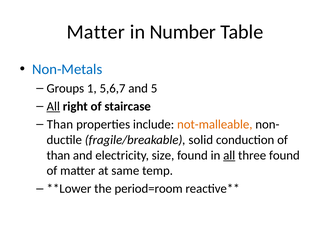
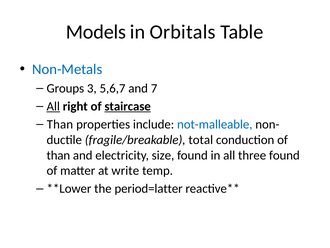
Matter at (96, 32): Matter -> Models
Number: Number -> Orbitals
1: 1 -> 3
5: 5 -> 7
staircase underline: none -> present
not-malleable colour: orange -> blue
solid: solid -> total
all at (229, 155) underline: present -> none
same: same -> write
period=room: period=room -> period=latter
